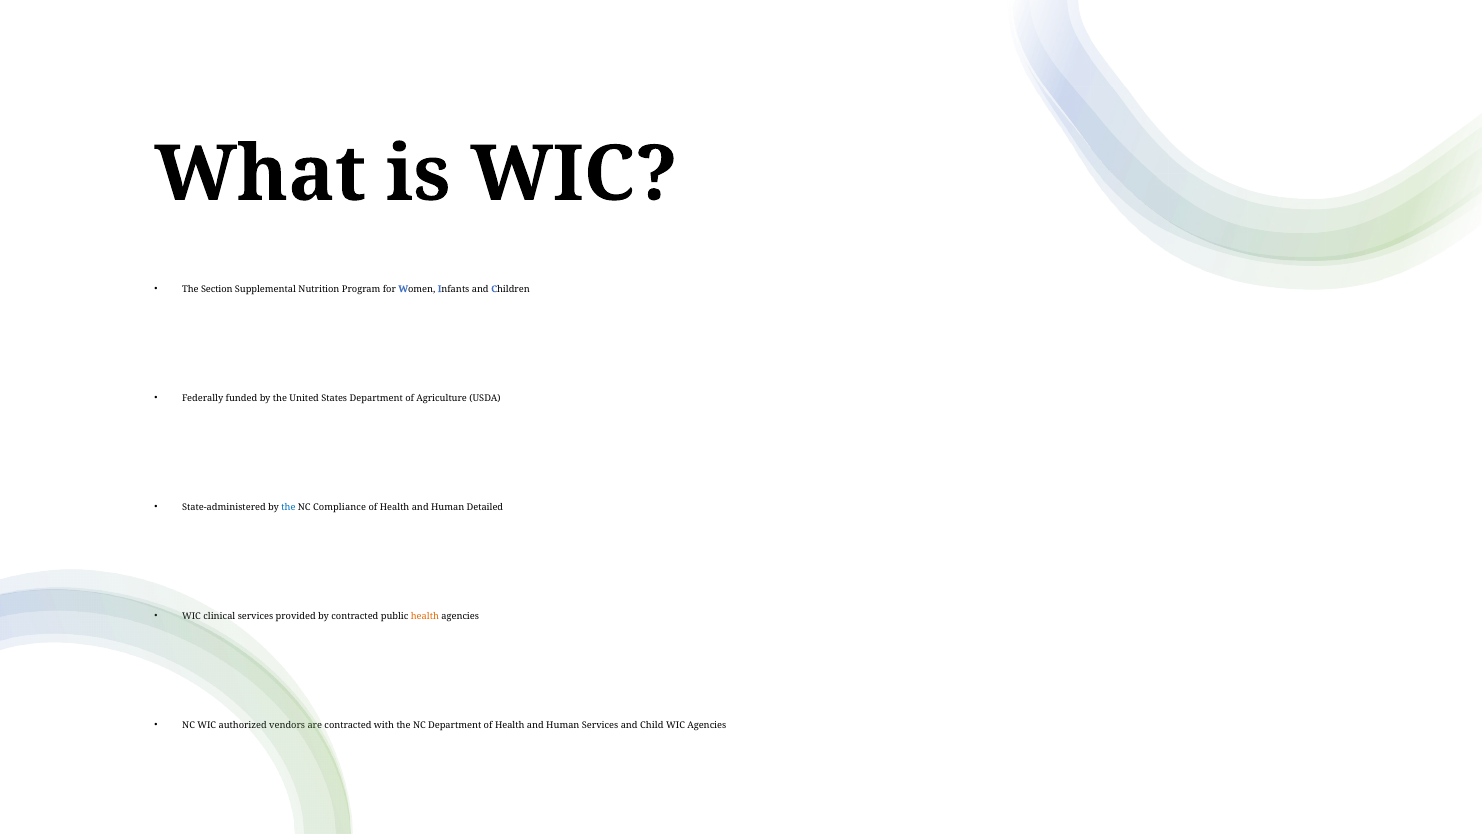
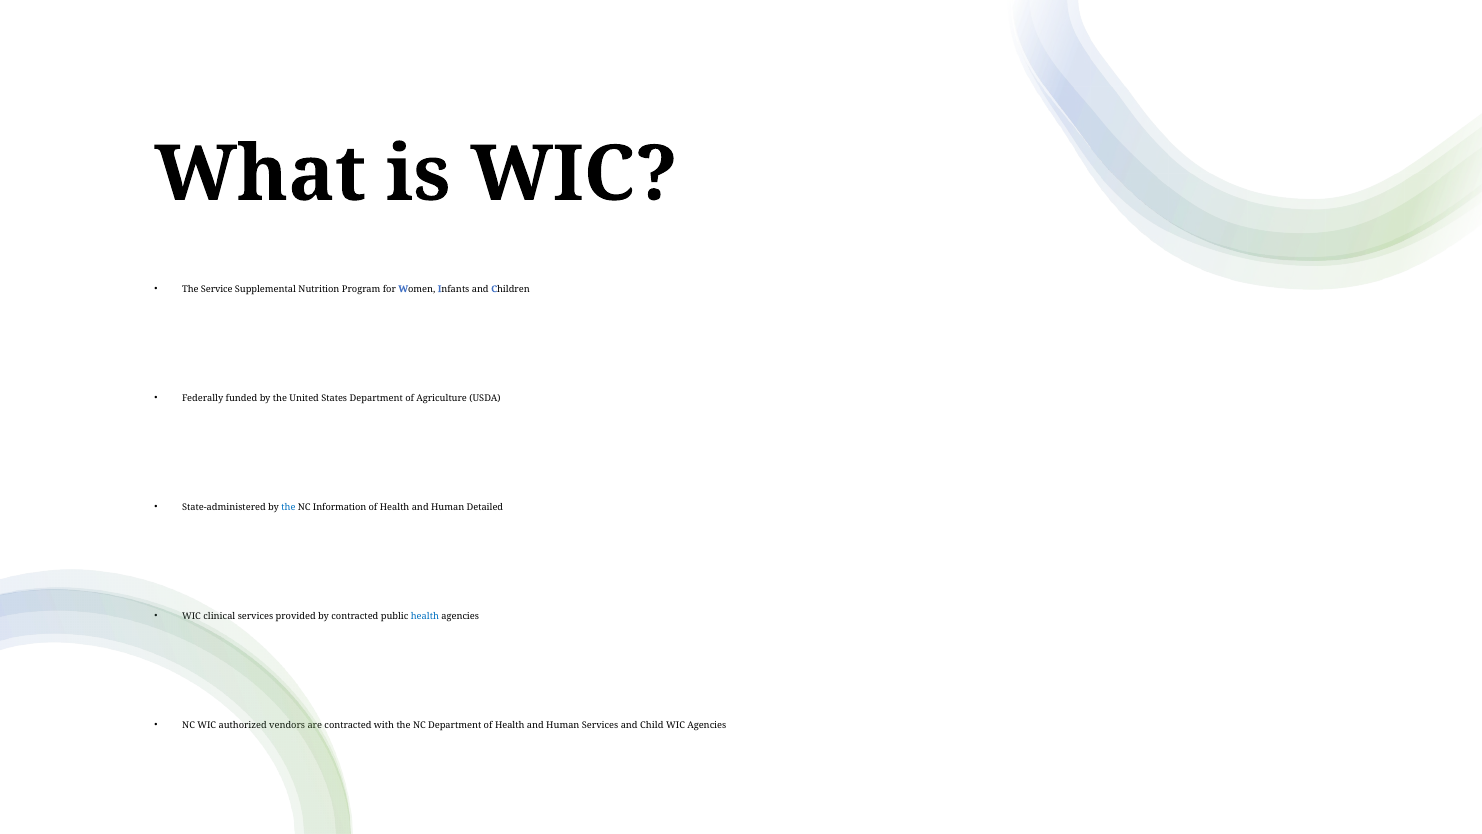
Section: Section -> Service
Compliance: Compliance -> Information
health at (425, 616) colour: orange -> blue
